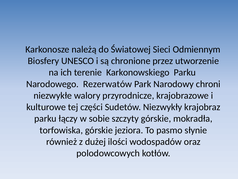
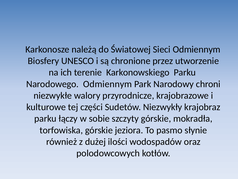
Narodowego Rezerwatów: Rezerwatów -> Odmiennym
